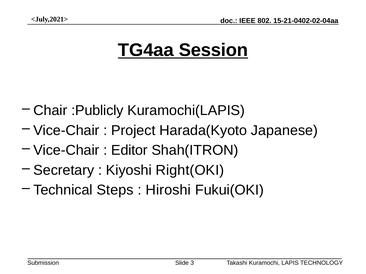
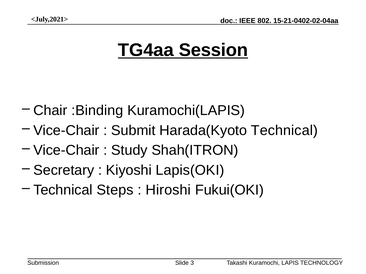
:Publicly: :Publicly -> :Binding
Project: Project -> Submit
Harada(Kyoto Japanese: Japanese -> Technical
Editor: Editor -> Study
Right(OKI: Right(OKI -> Lapis(OKI
